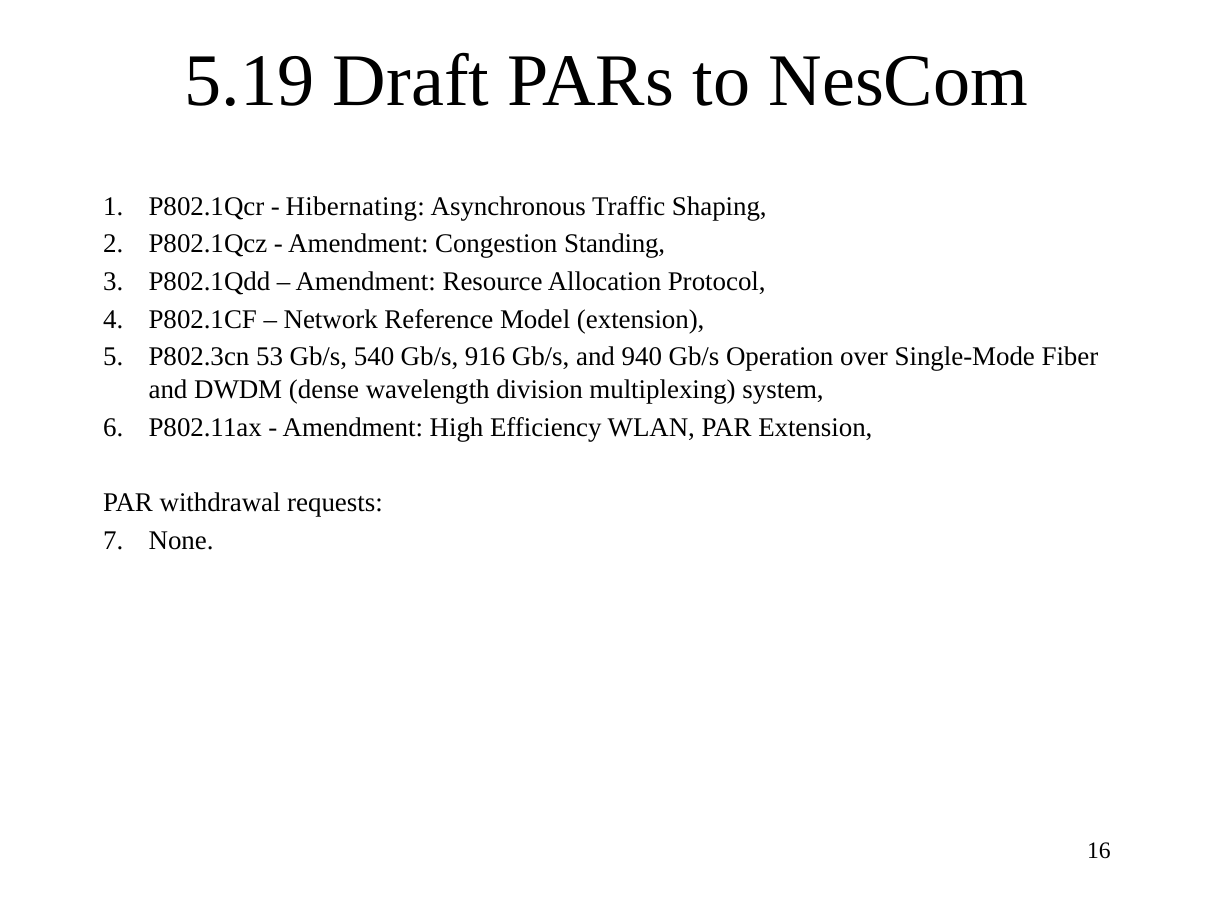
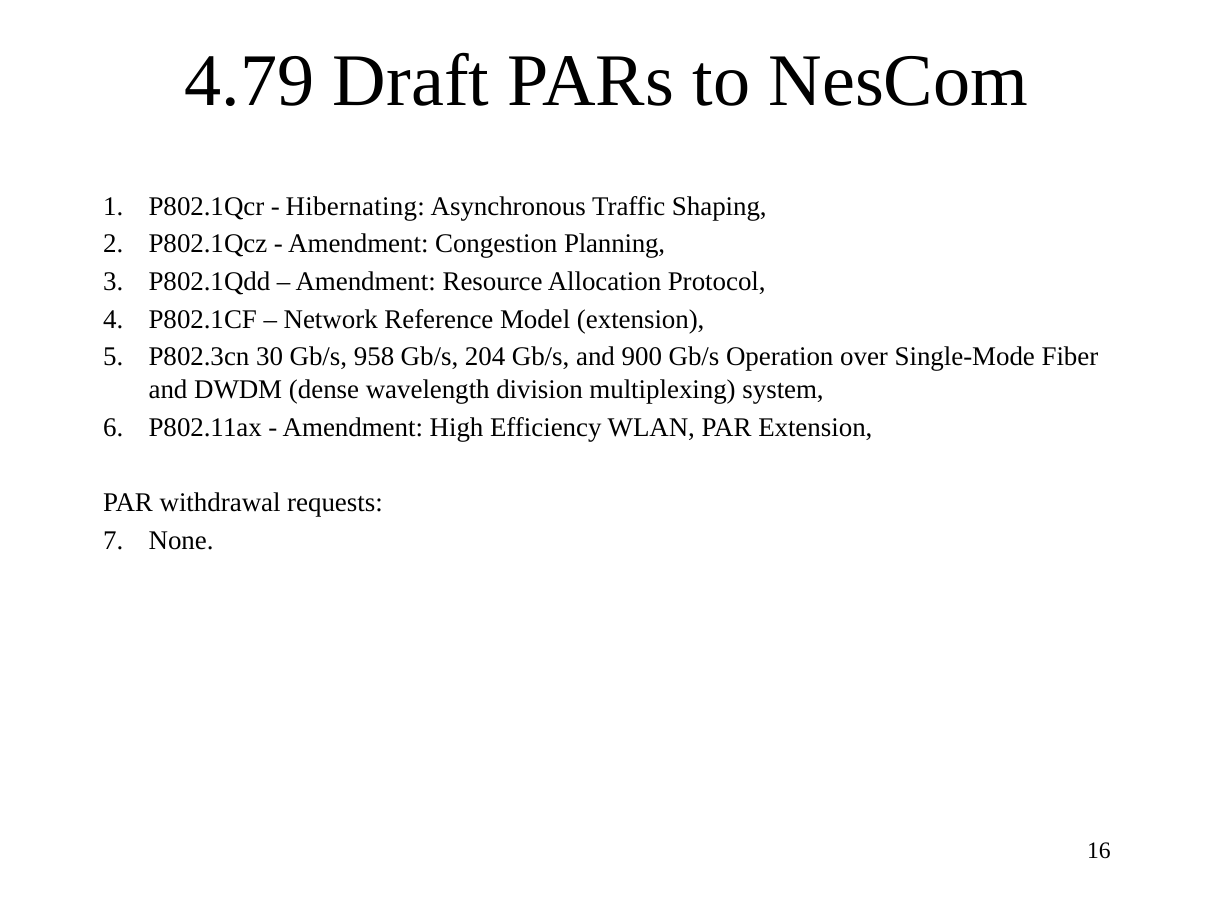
5.19: 5.19 -> 4.79
Standing: Standing -> Planning
53: 53 -> 30
540: 540 -> 958
916: 916 -> 204
940: 940 -> 900
